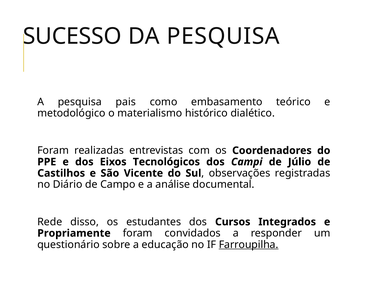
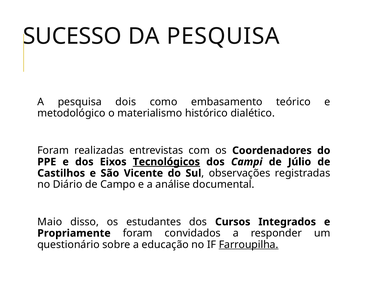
pais: pais -> dois
Tecnológicos underline: none -> present
Rede: Rede -> Maio
